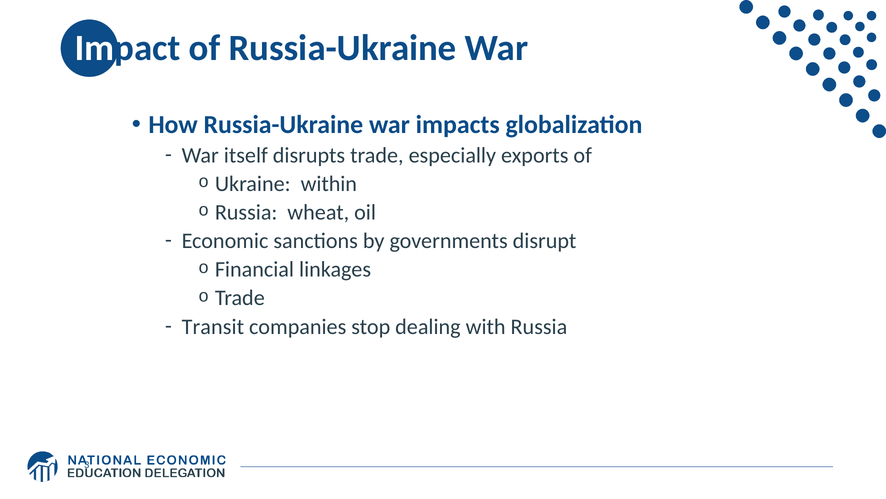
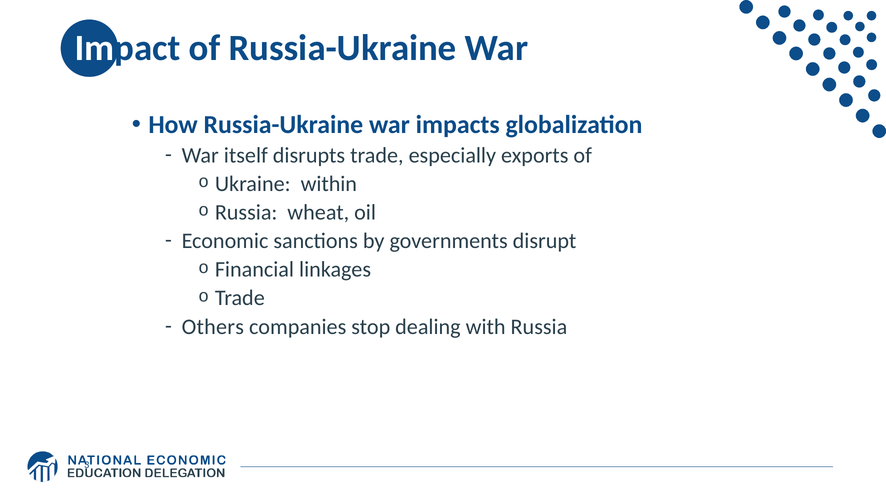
Transit: Transit -> Others
